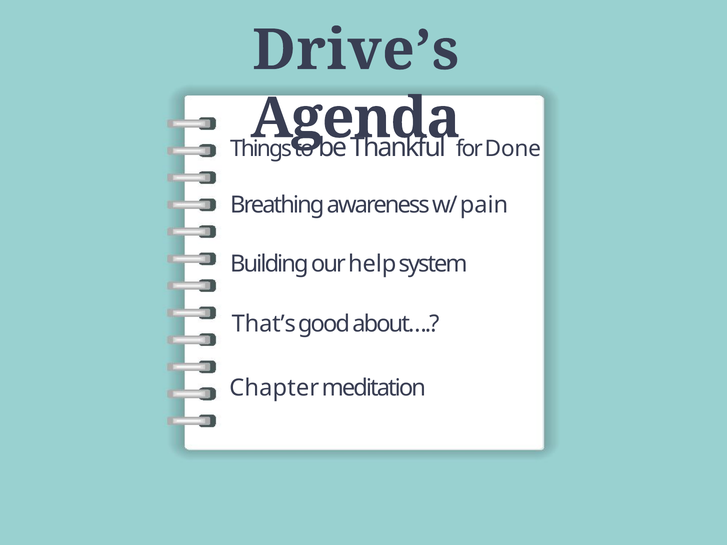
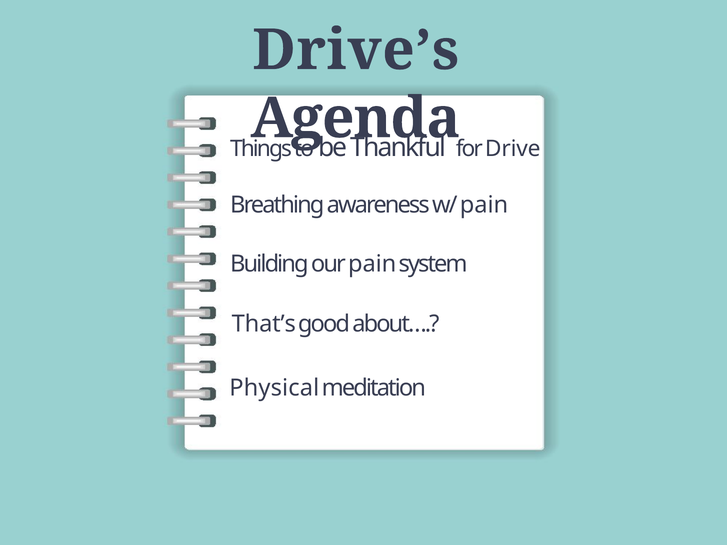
Done: Done -> Drive
our help: help -> pain
Chapter: Chapter -> Physical
